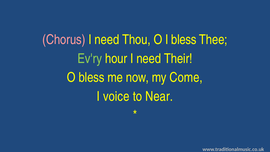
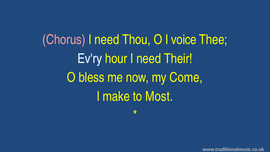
I bless: bless -> voice
Ev'ry colour: light green -> white
voice: voice -> make
Near: Near -> Most
